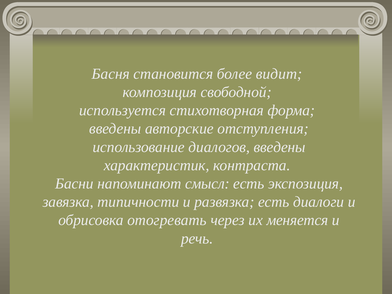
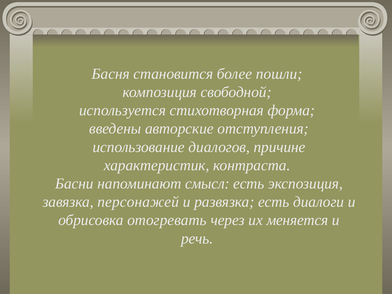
видит: видит -> пошли
диалогов введены: введены -> причине
типичности: типичности -> персонажей
